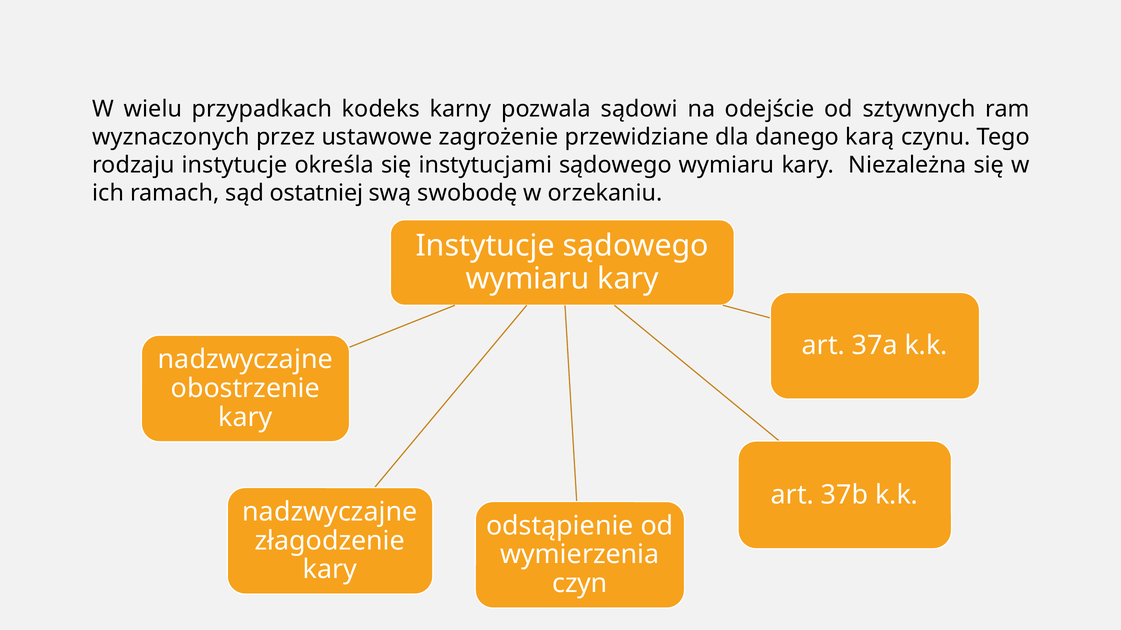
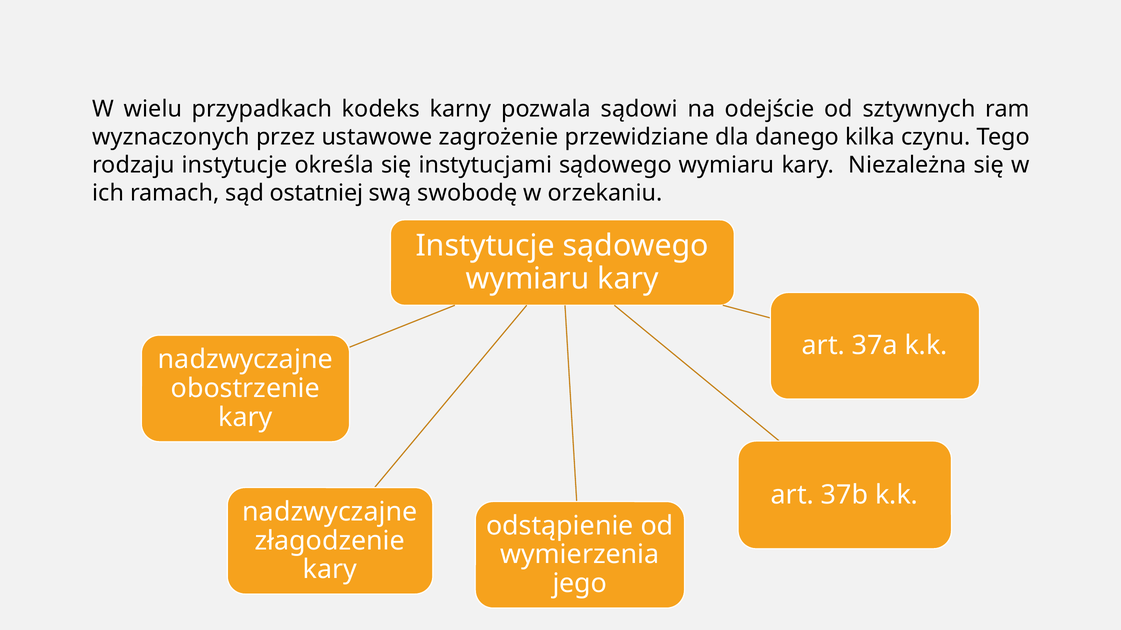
karą: karą -> kilka
czyn: czyn -> jego
